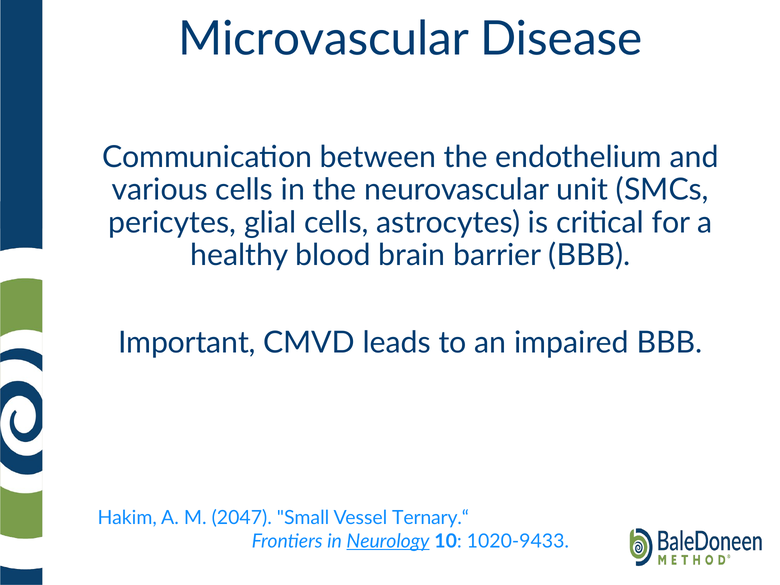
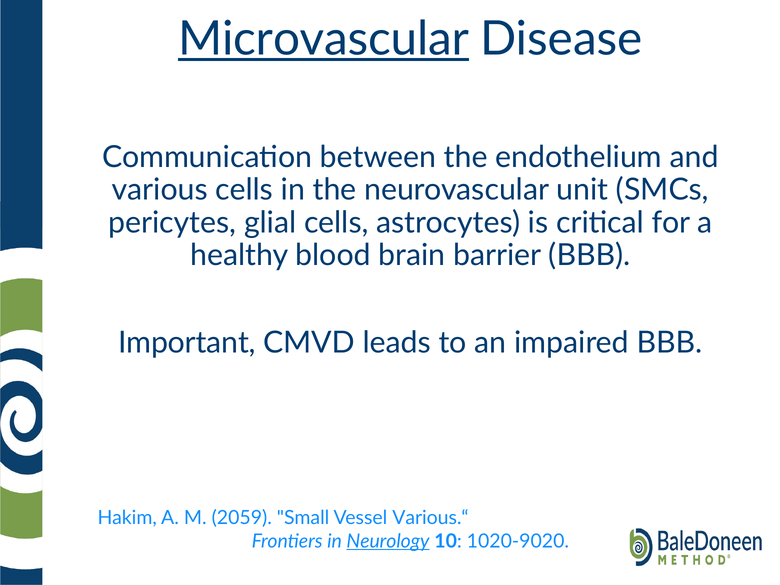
Microvascular underline: none -> present
2047: 2047 -> 2059
Ternary.“: Ternary.“ -> Various.“
1020-9433: 1020-9433 -> 1020-9020
